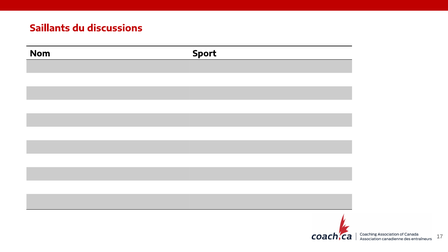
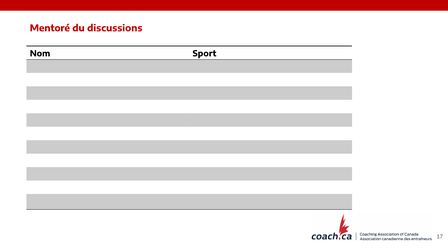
Saillants: Saillants -> Mentoré
